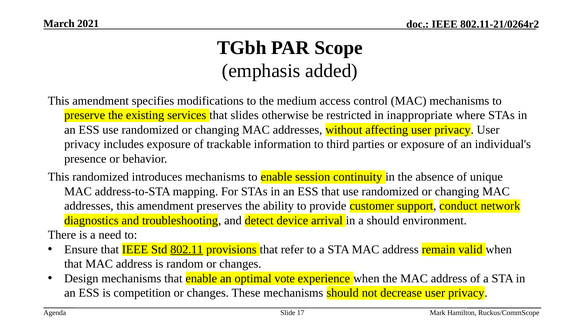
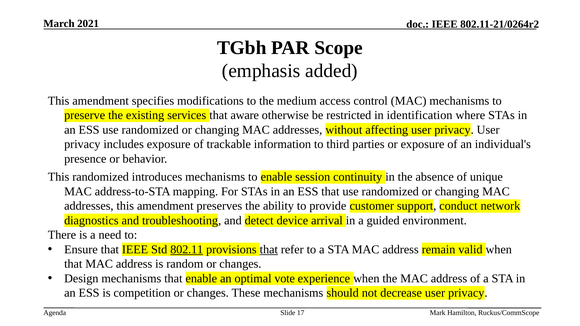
slides: slides -> aware
inappropriate: inappropriate -> identification
a should: should -> guided
that at (269, 250) underline: none -> present
